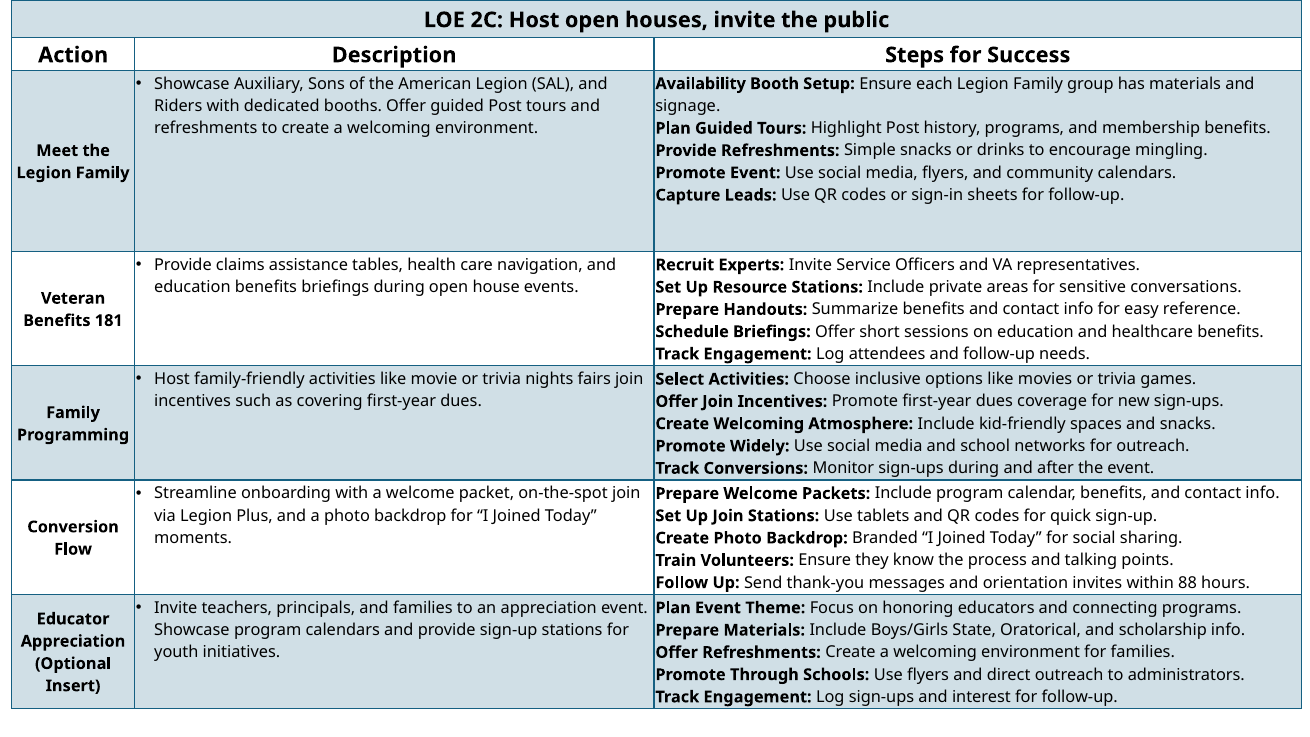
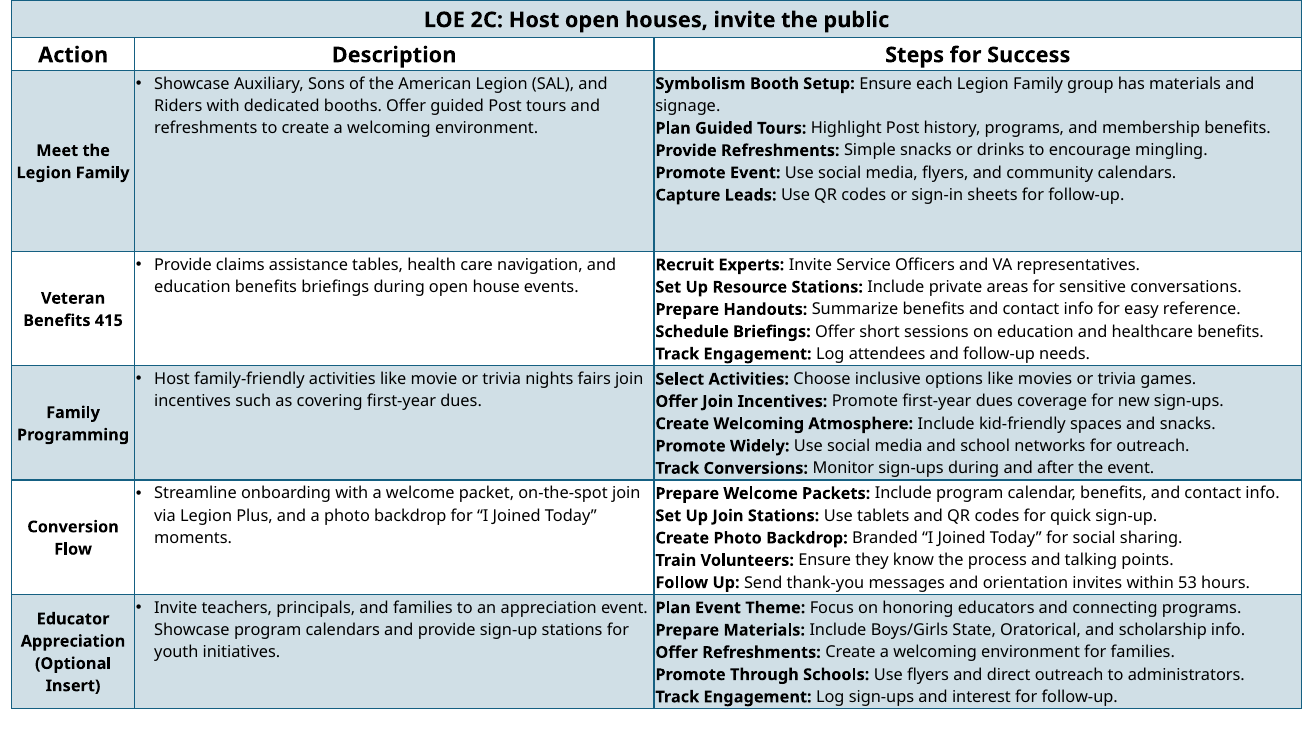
Availability: Availability -> Symbolism
181: 181 -> 415
88: 88 -> 53
